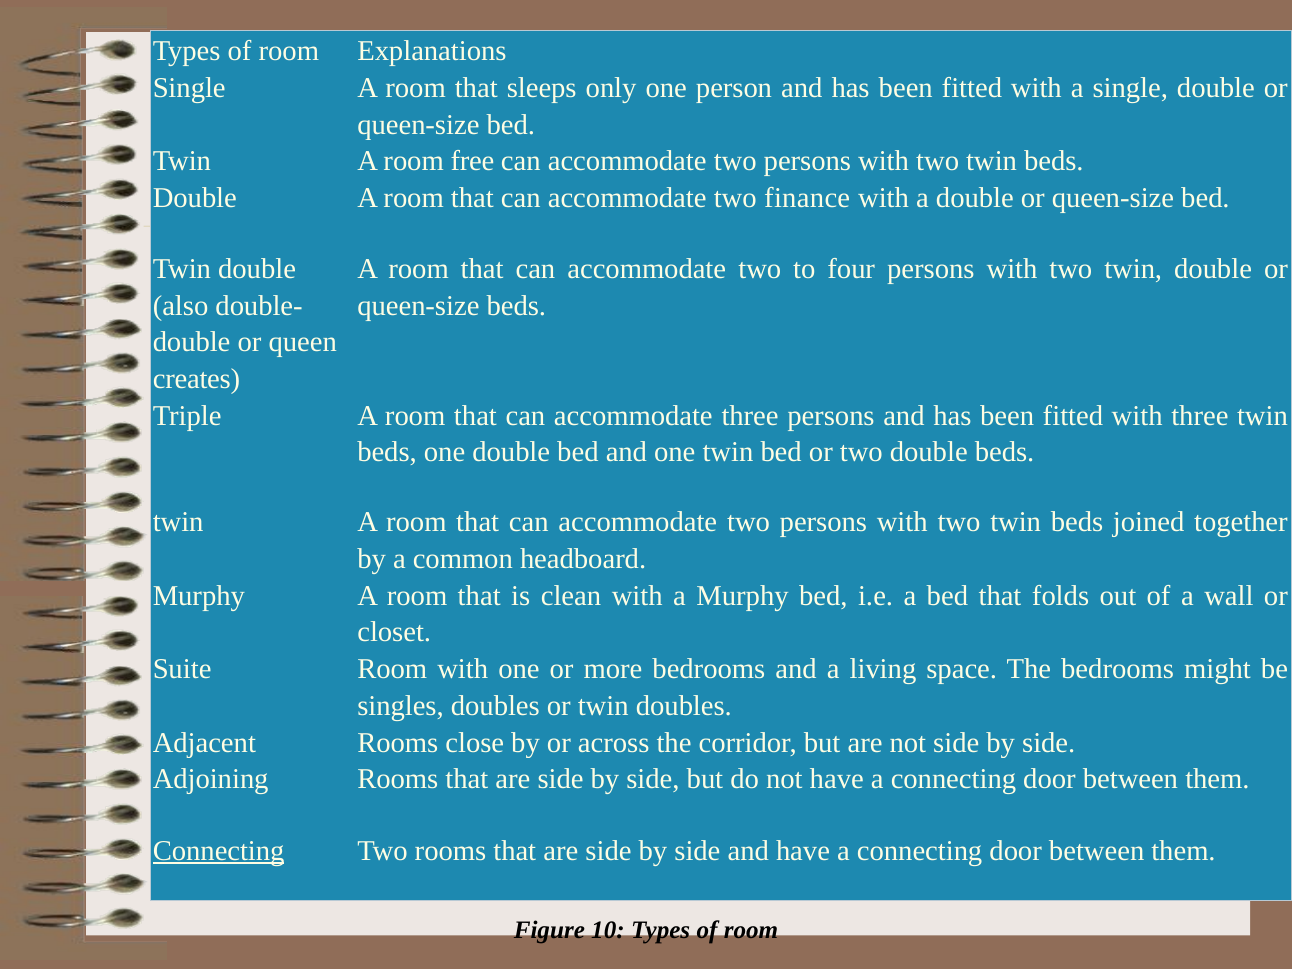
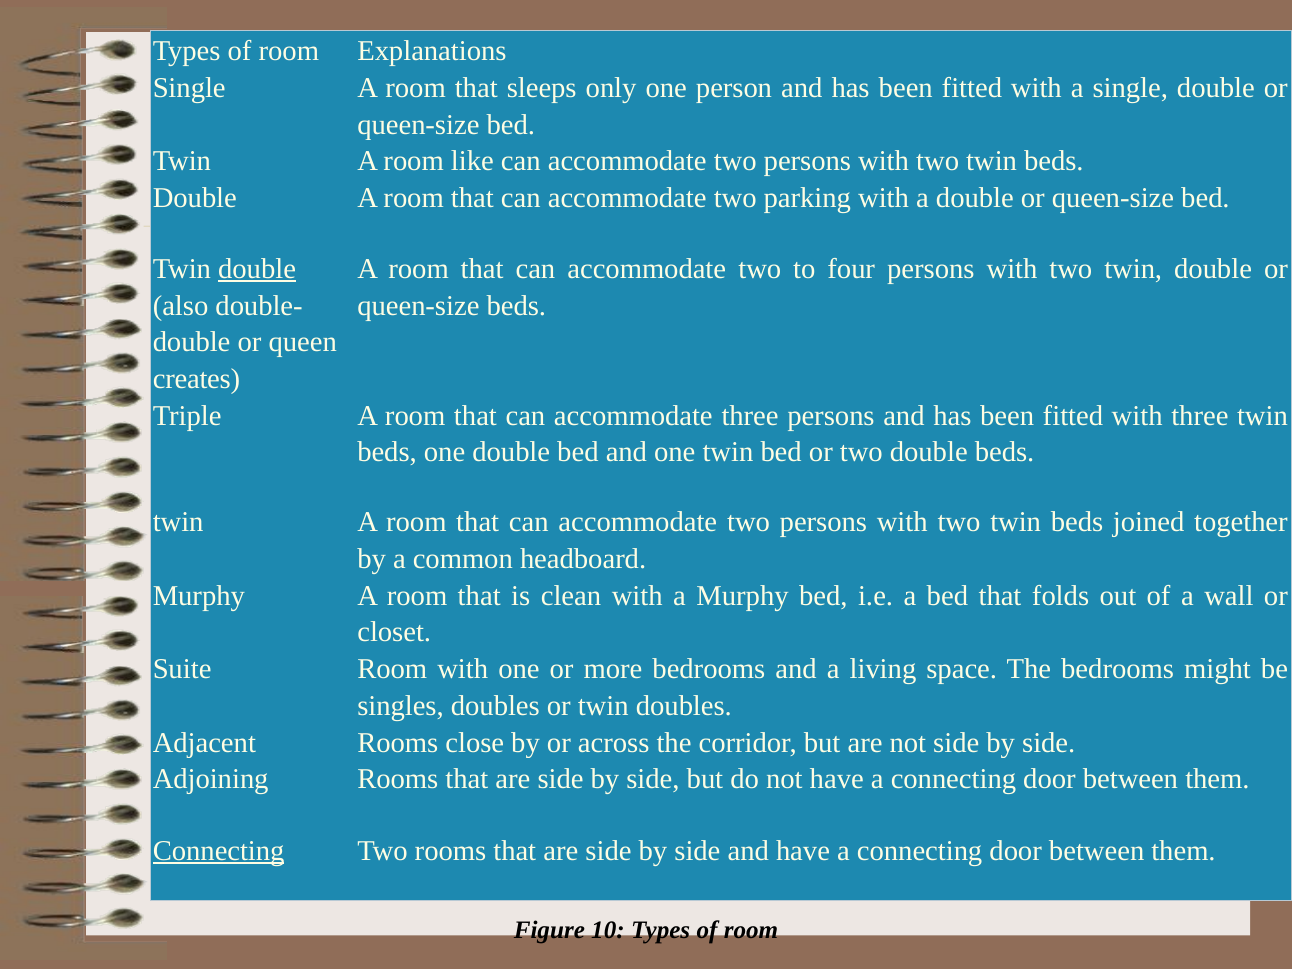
free: free -> like
finance: finance -> parking
double at (257, 269) underline: none -> present
